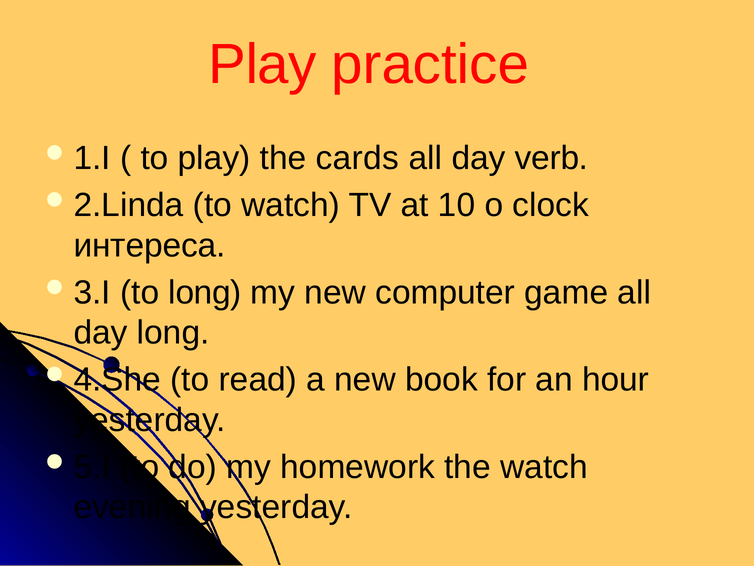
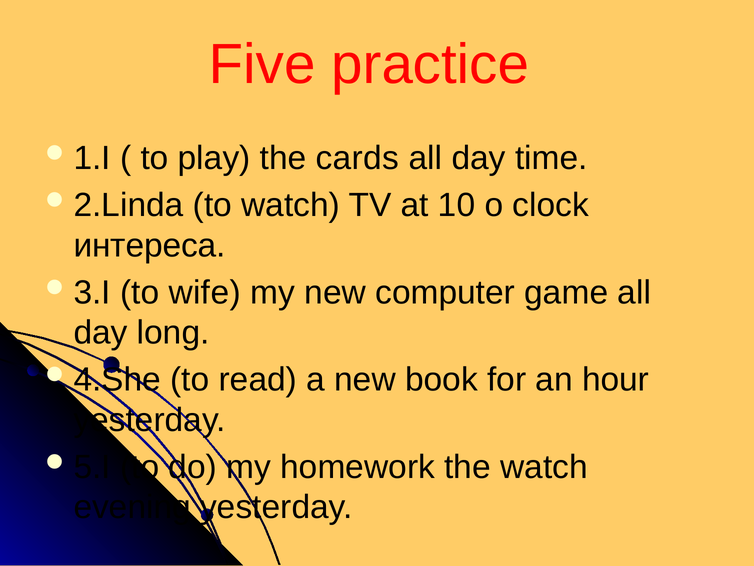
Play at (263, 65): Play -> Five
verb: verb -> time
to long: long -> wife
